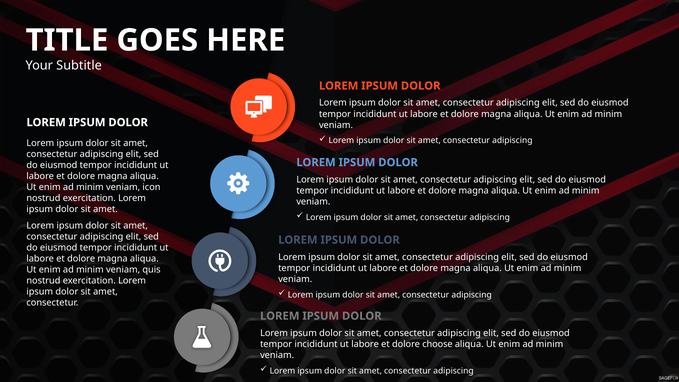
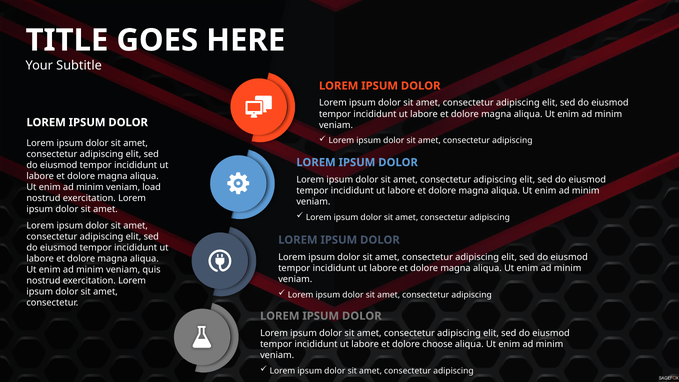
icon: icon -> load
